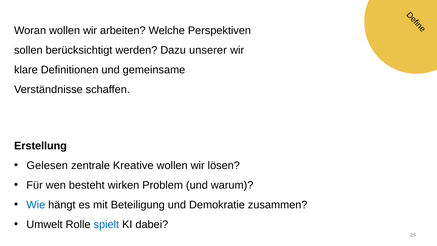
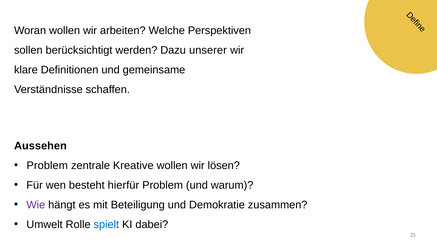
Erstellung: Erstellung -> Aussehen
Gelesen at (47, 165): Gelesen -> Problem
wirken: wirken -> hierfür
Wie colour: blue -> purple
